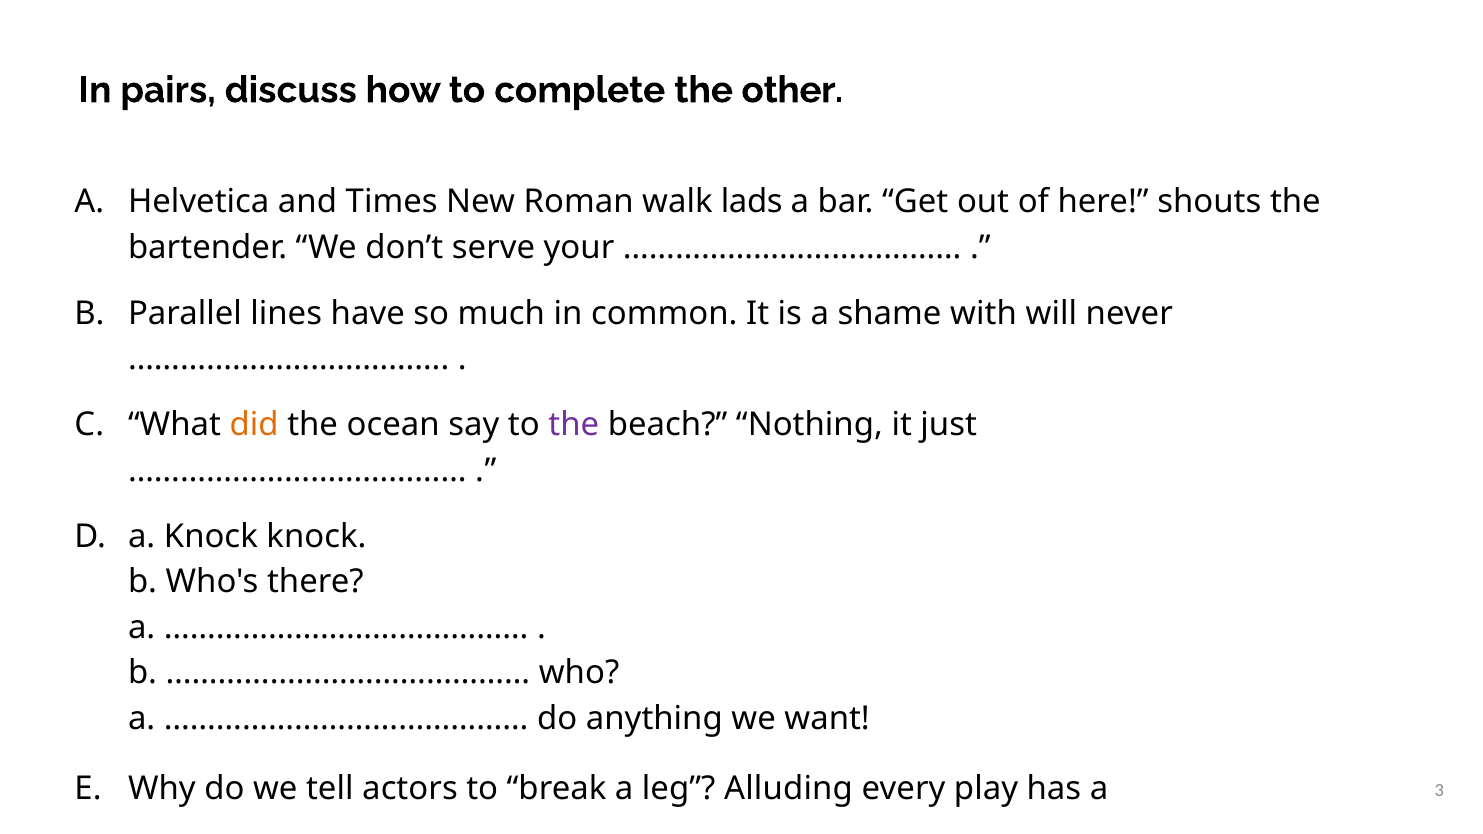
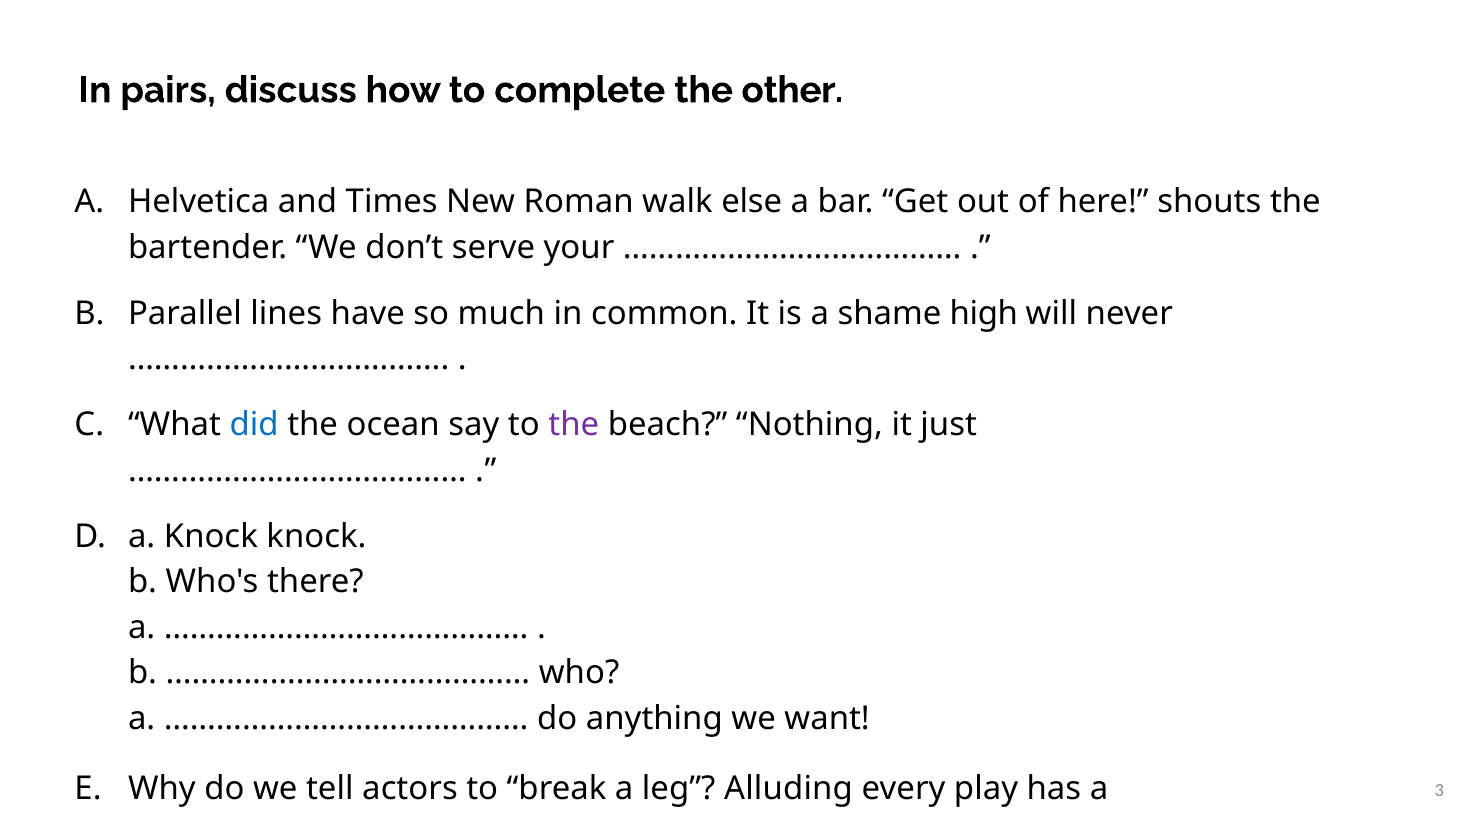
lads: lads -> else
with: with -> high
did colour: orange -> blue
